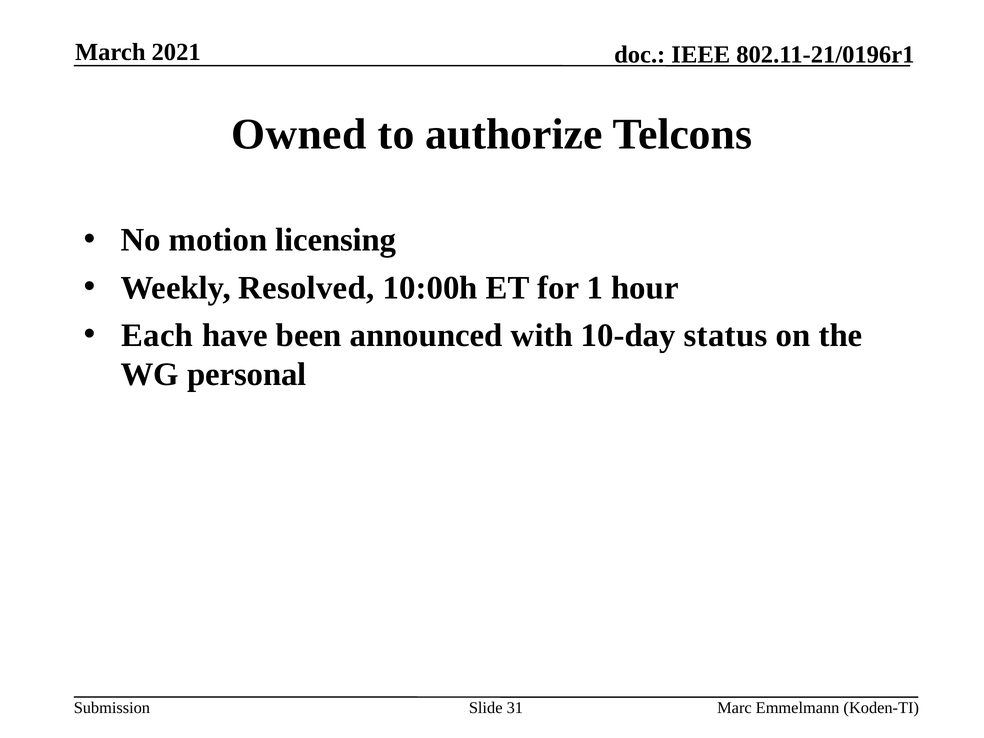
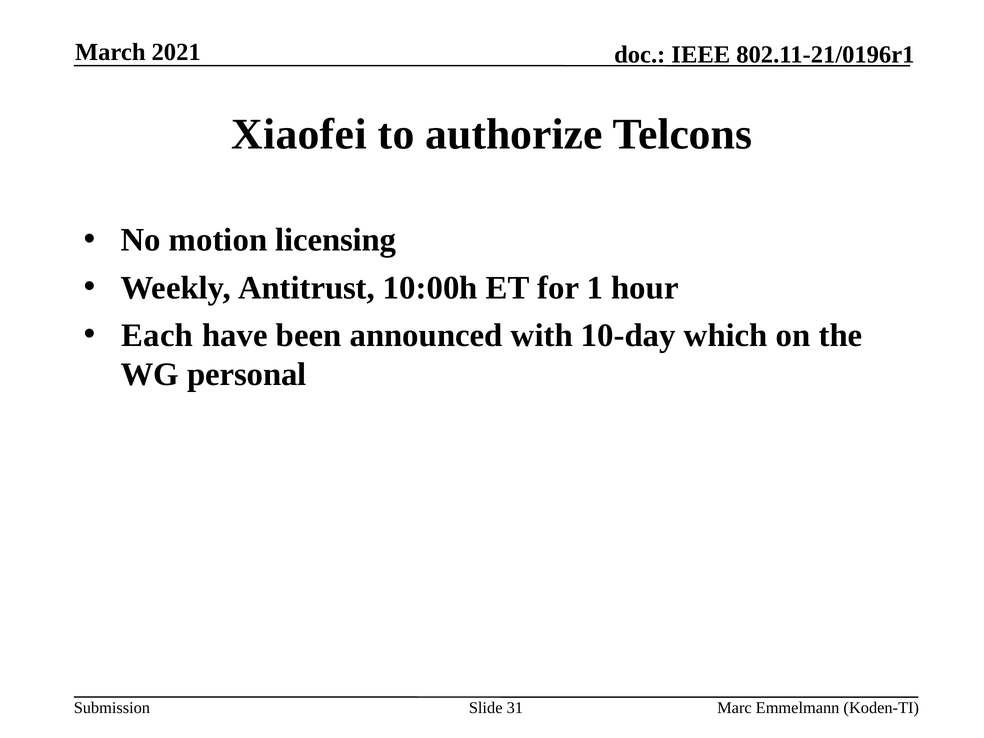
Owned: Owned -> Xiaofei
Resolved: Resolved -> Antitrust
status: status -> which
